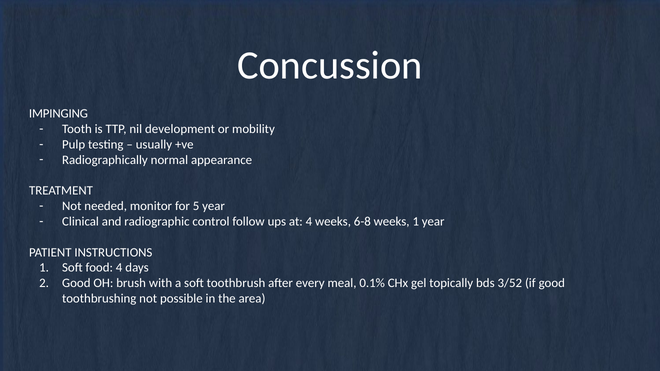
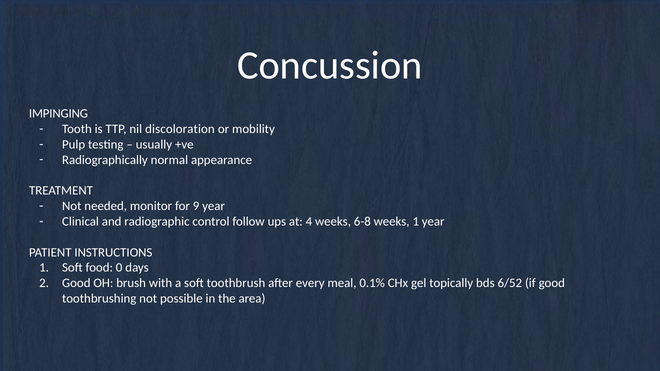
development: development -> discoloration
5: 5 -> 9
food 4: 4 -> 0
3/52: 3/52 -> 6/52
